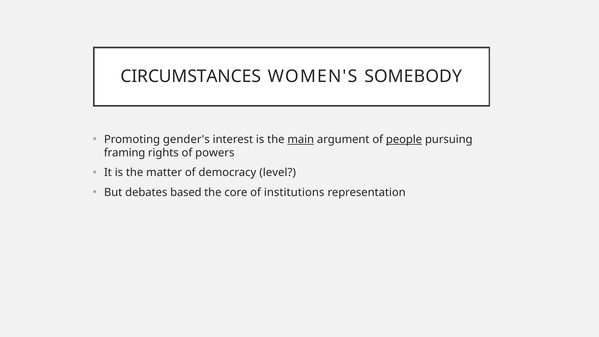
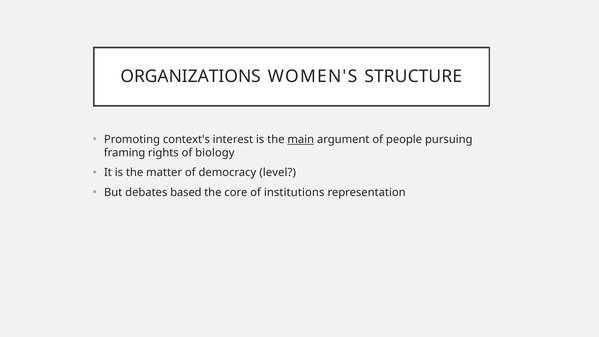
CIRCUMSTANCES: CIRCUMSTANCES -> ORGANIZATIONS
SOMEBODY: SOMEBODY -> STRUCTURE
gender's: gender's -> context's
people underline: present -> none
powers: powers -> biology
